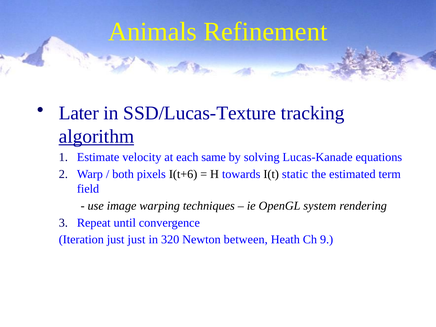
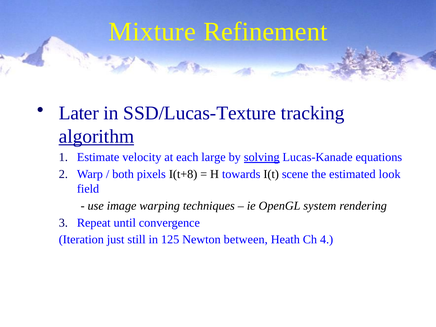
Animals: Animals -> Mixture
same: same -> large
solving underline: none -> present
I(t+6: I(t+6 -> I(t+8
static: static -> scene
term: term -> look
just just: just -> still
320: 320 -> 125
9: 9 -> 4
